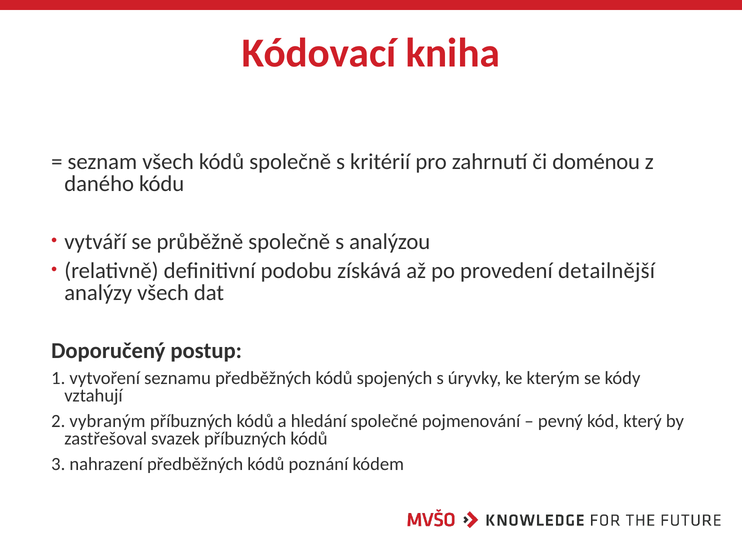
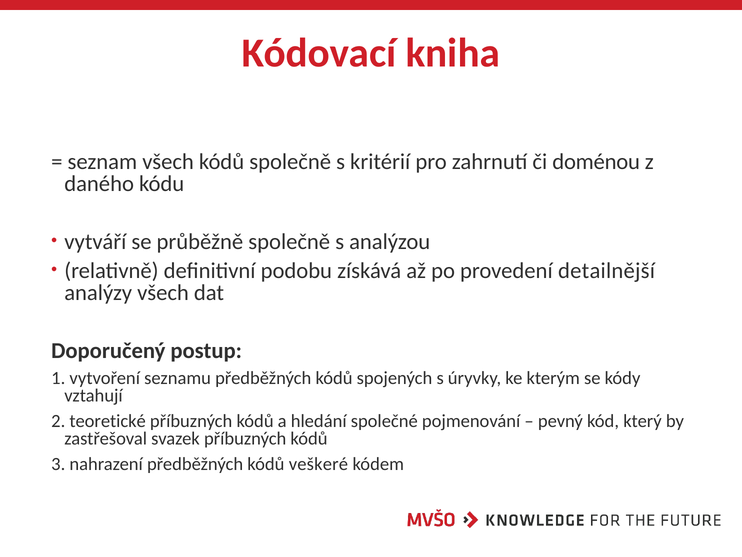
vybraným: vybraným -> teoretické
poznání: poznání -> veškeré
